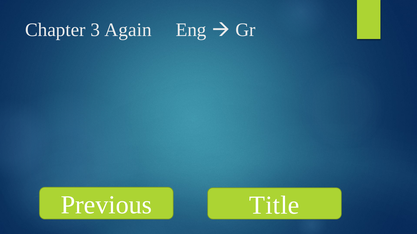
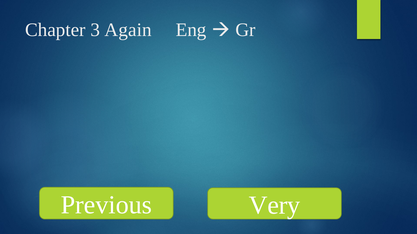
Title: Title -> Very
